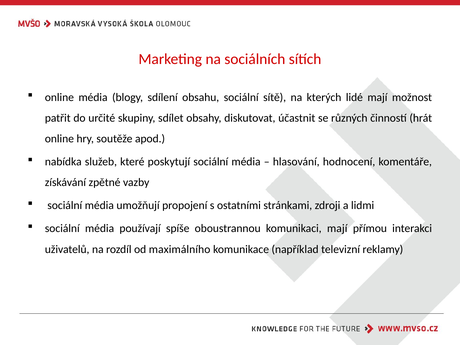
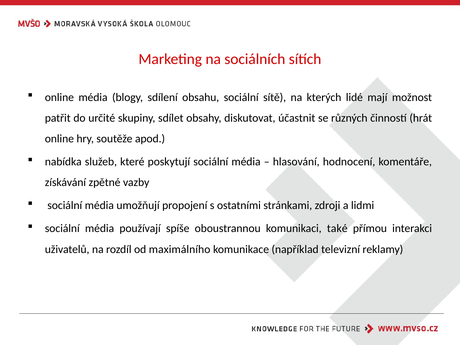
komunikaci mají: mají -> také
